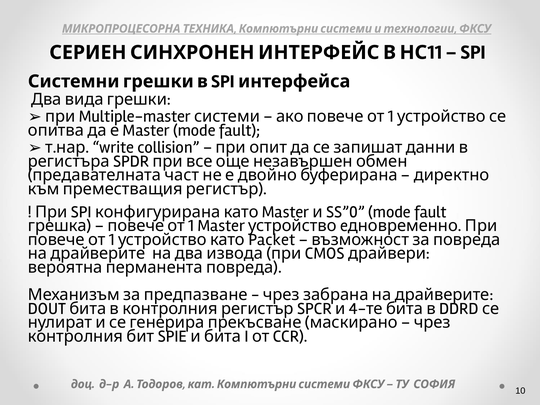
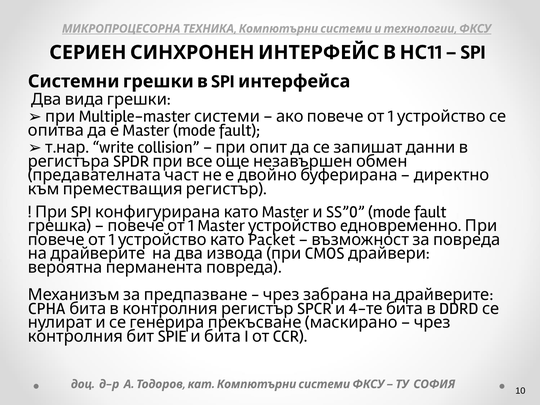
DOUT: DOUT -> CPHA
